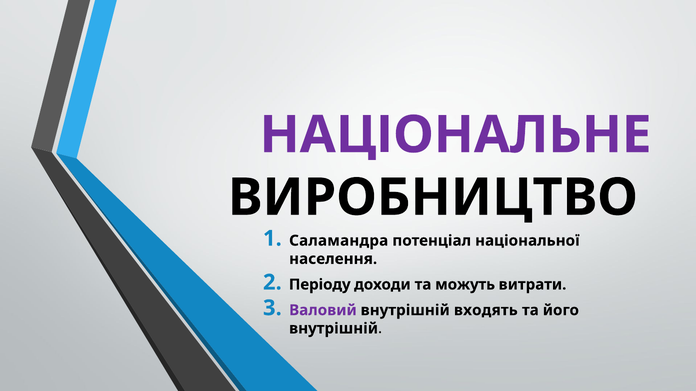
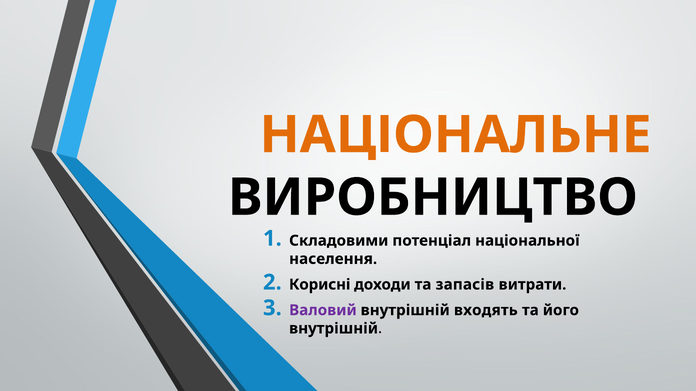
НАЦІОНАЛЬНЕ colour: purple -> orange
Саламандра: Саламандра -> Складовими
Періоду: Періоду -> Корисні
можуть: можуть -> запасів
